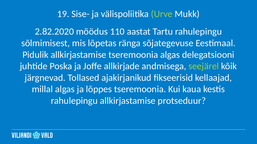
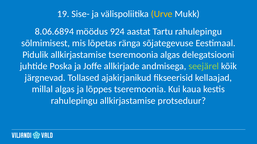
Urve colour: light green -> yellow
2.82.2020: 2.82.2020 -> 8.06.6894
110: 110 -> 924
